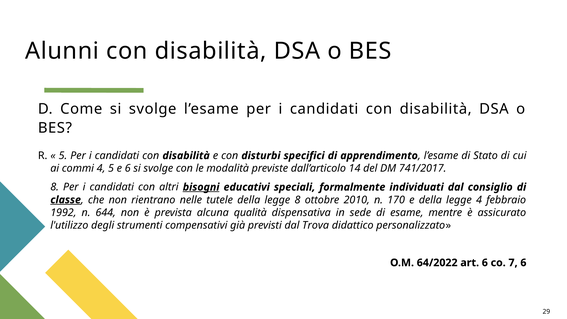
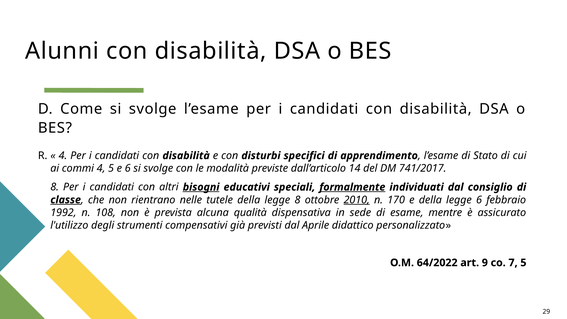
5 at (63, 156): 5 -> 4
formalmente underline: none -> present
2010 underline: none -> present
legge 4: 4 -> 6
644: 644 -> 108
Trova: Trova -> Aprile
art 6: 6 -> 9
7 6: 6 -> 5
